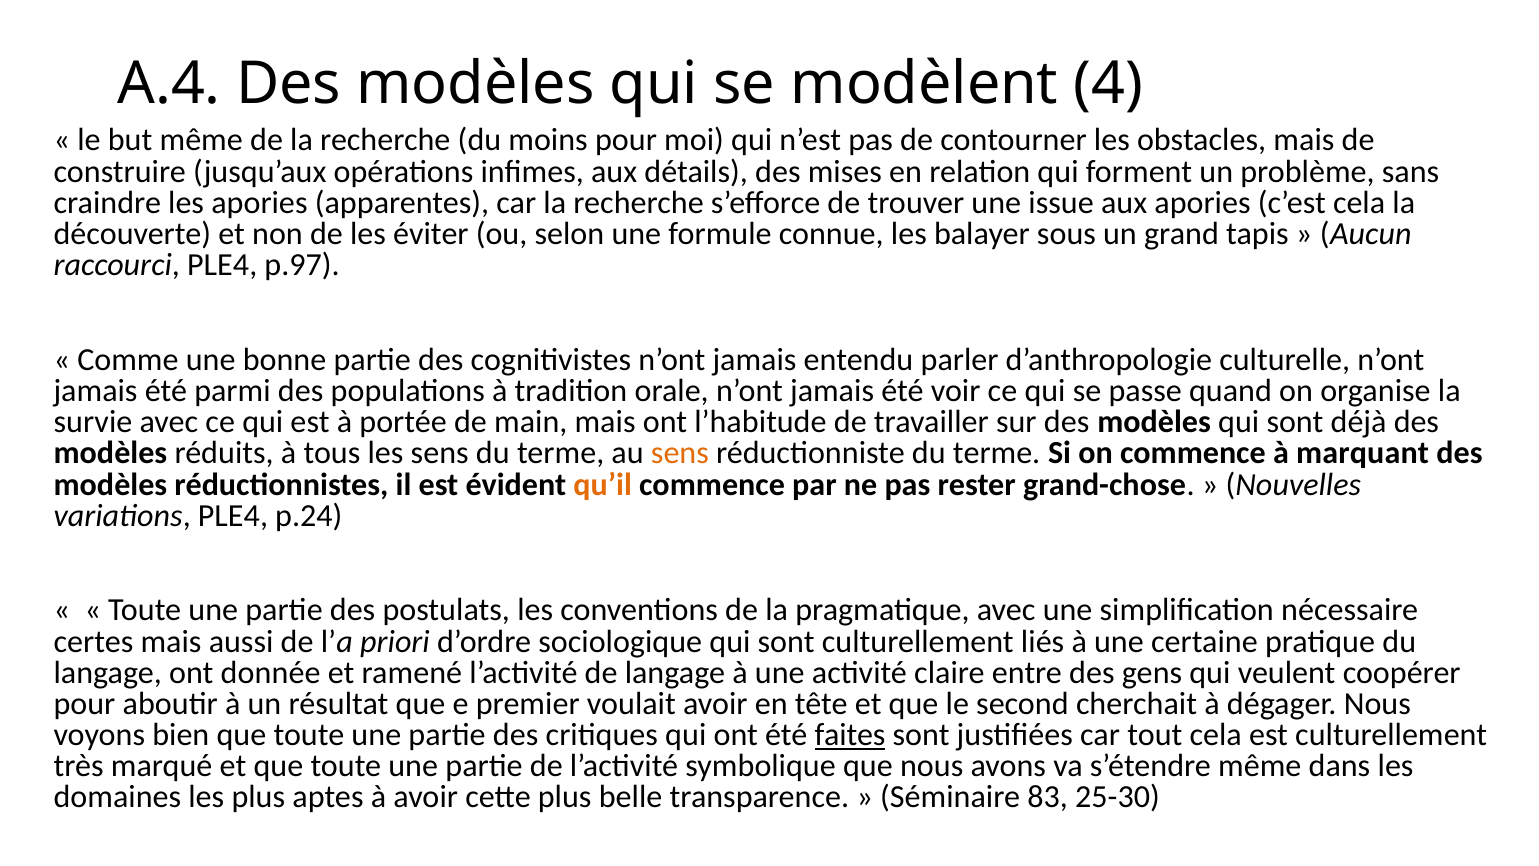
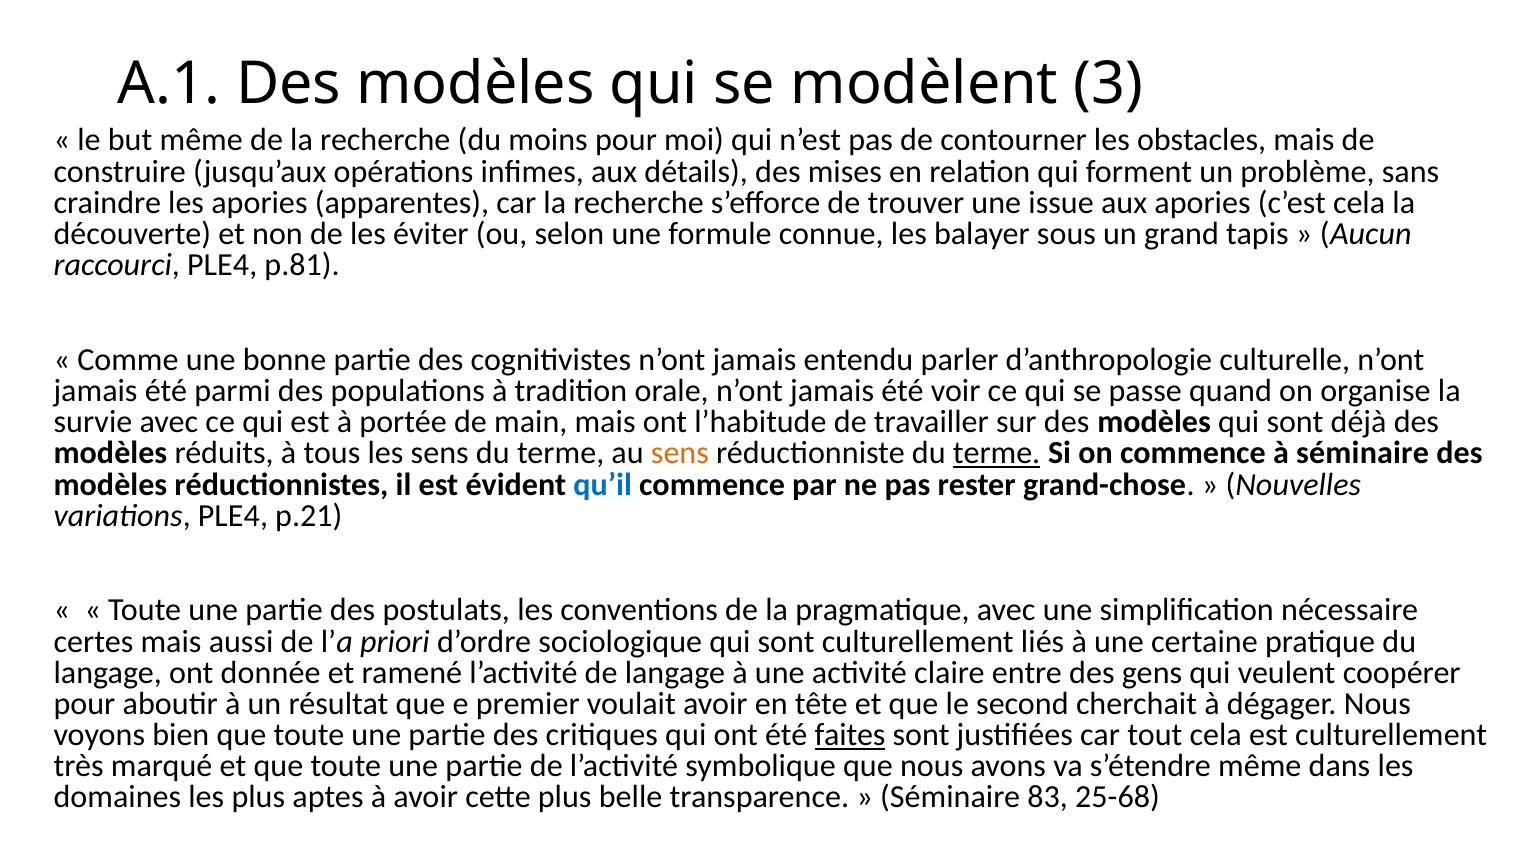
A.4: A.4 -> A.1
4: 4 -> 3
p.97: p.97 -> p.81
terme at (997, 453) underline: none -> present
à marquant: marquant -> séminaire
qu’il colour: orange -> blue
p.24: p.24 -> p.21
25-30: 25-30 -> 25-68
